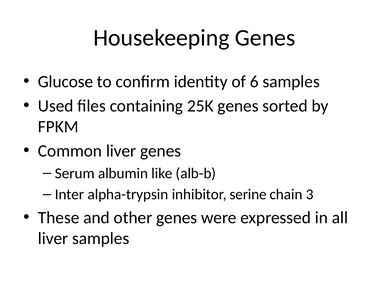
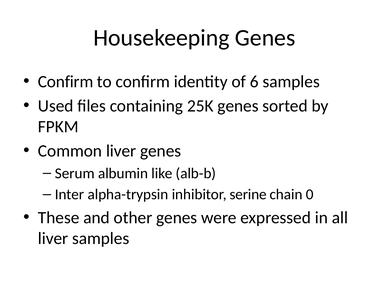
Glucose at (66, 82): Glucose -> Confirm
3: 3 -> 0
